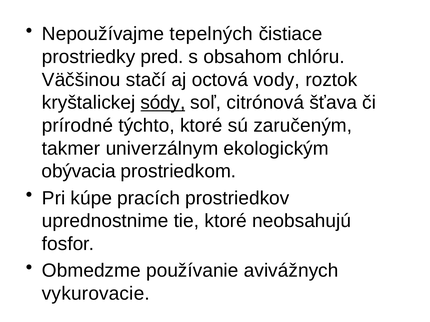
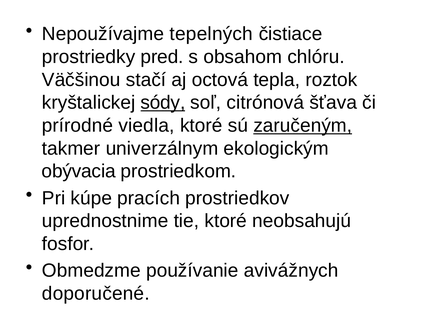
vody: vody -> tepla
týchto: týchto -> viedla
zaručeným underline: none -> present
vykurovacie: vykurovacie -> doporučené
